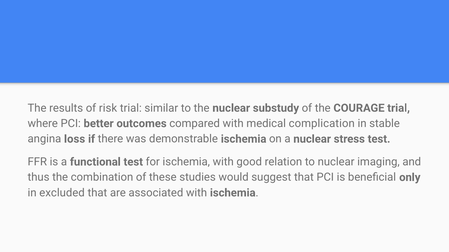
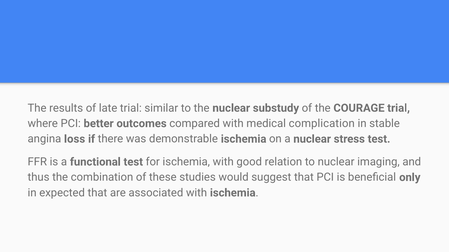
risk: risk -> late
excluded: excluded -> expected
